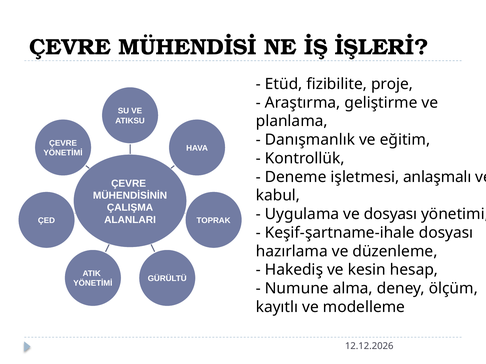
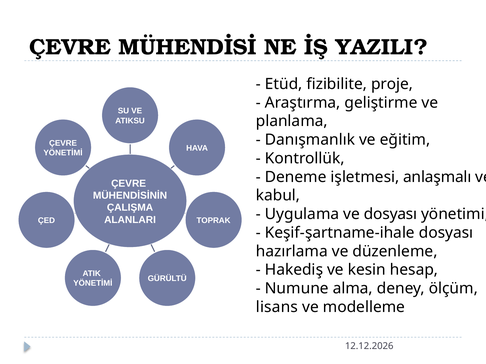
İŞLERİ: İŞLERİ -> YAZILI
kayıtlı: kayıtlı -> lisans
